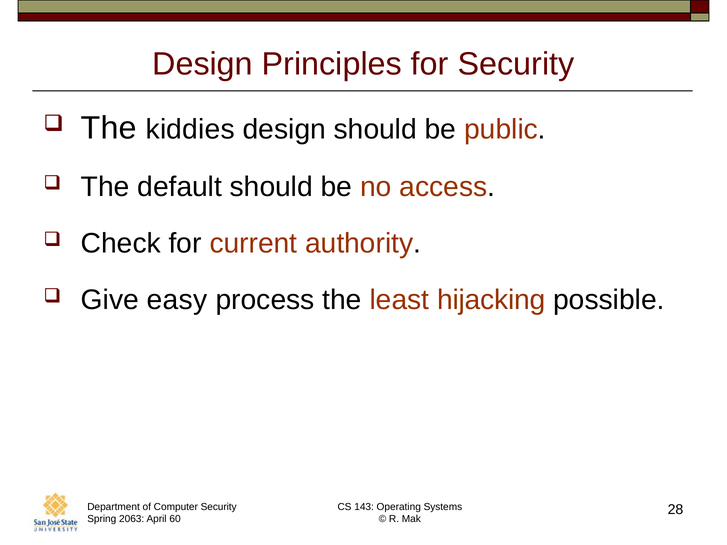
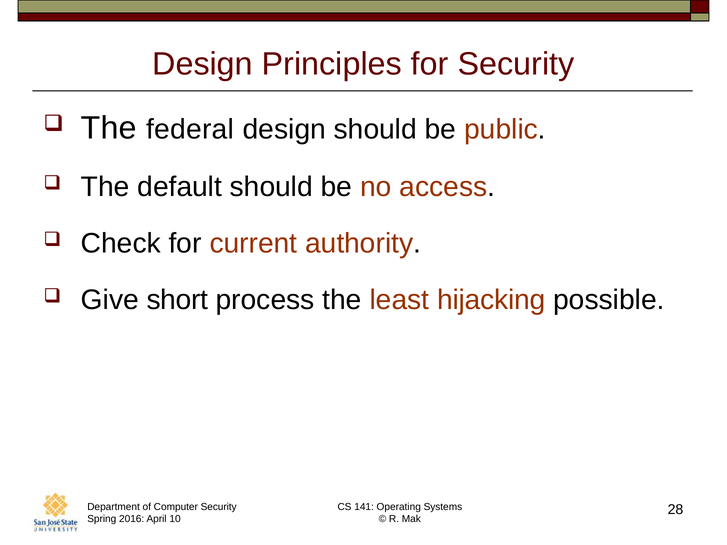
kiddies: kiddies -> federal
easy: easy -> short
143: 143 -> 141
2063: 2063 -> 2016
60: 60 -> 10
